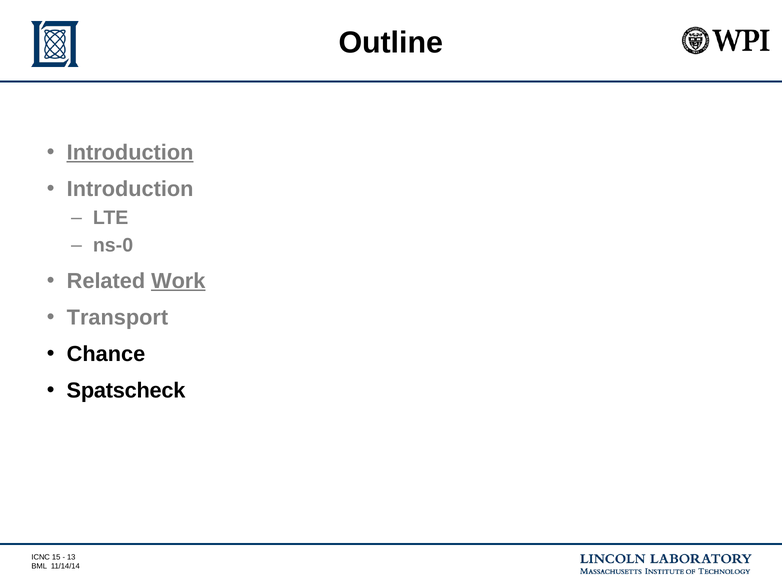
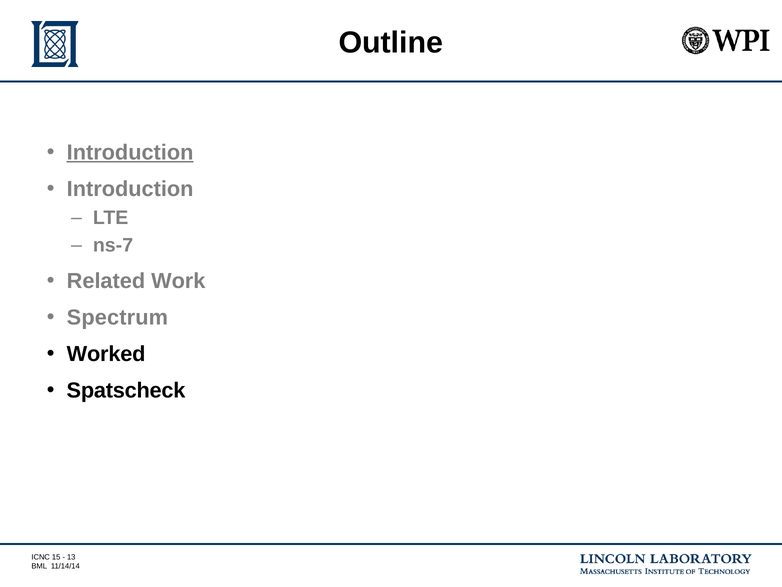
ns-0: ns-0 -> ns-7
Work underline: present -> none
Transport: Transport -> Spectrum
Chance: Chance -> Worked
